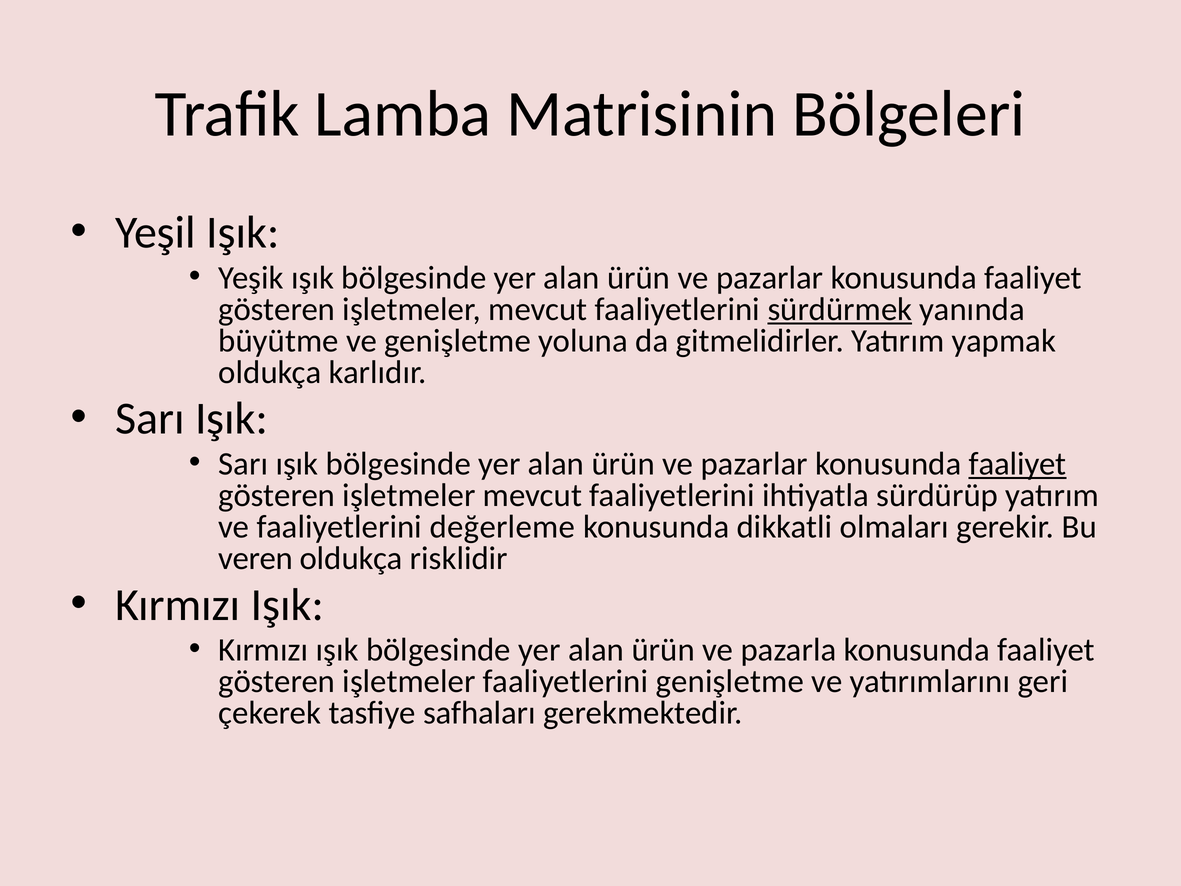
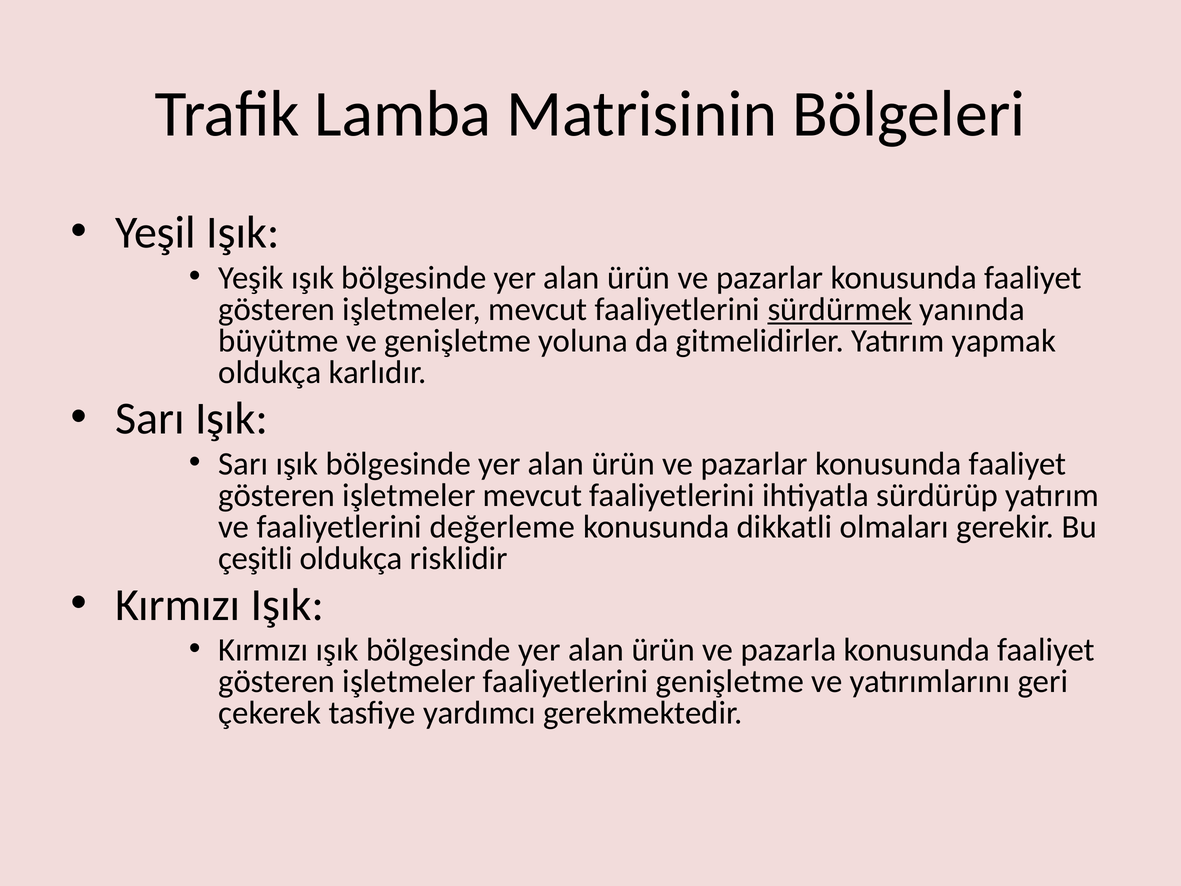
faaliyet at (1018, 464) underline: present -> none
veren: veren -> çeşitli
safhaları: safhaları -> yardımcı
